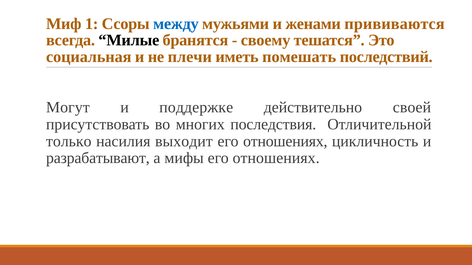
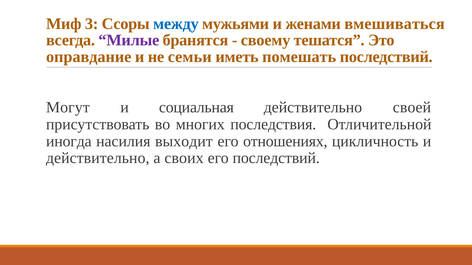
1: 1 -> 3
прививаются: прививаются -> вмешиваться
Милые colour: black -> purple
социальная: социальная -> оправдание
плечи: плечи -> семьи
поддержке: поддержке -> социальная
только: только -> иногда
разрабатывают at (98, 158): разрабатывают -> действительно
мифы: мифы -> своих
отношениях at (276, 158): отношениях -> последствий
